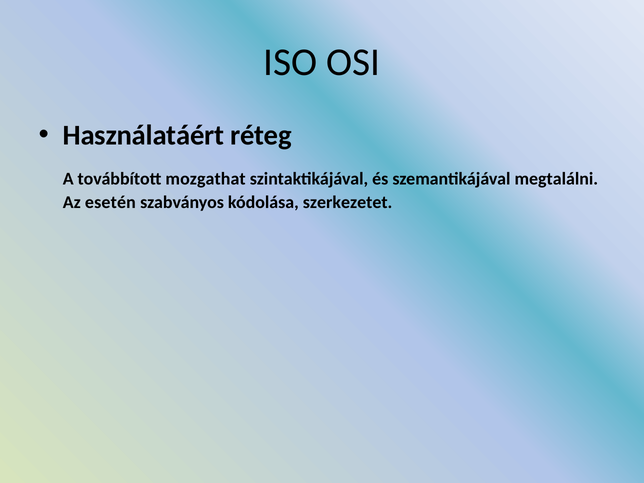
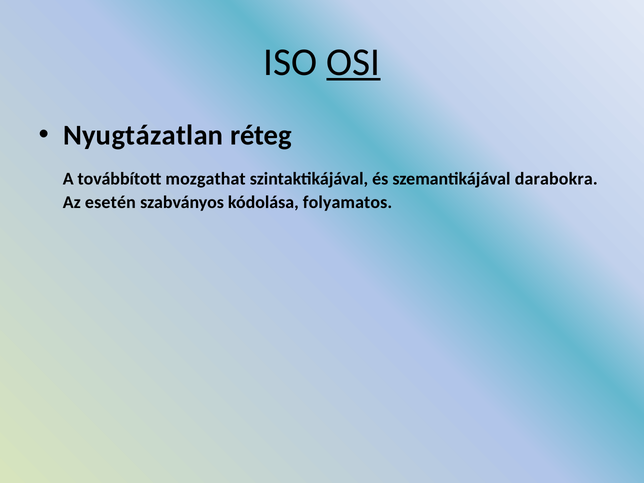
OSI underline: none -> present
Használatáért: Használatáért -> Nyugtázatlan
megtalálni: megtalálni -> darabokra
szerkezetet: szerkezetet -> folyamatos
